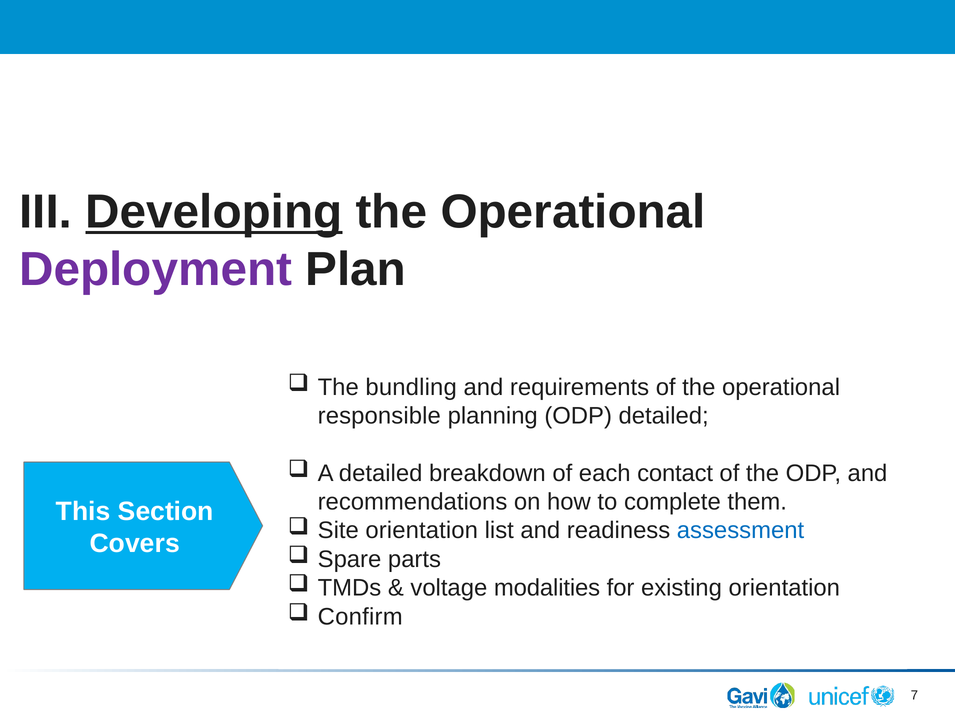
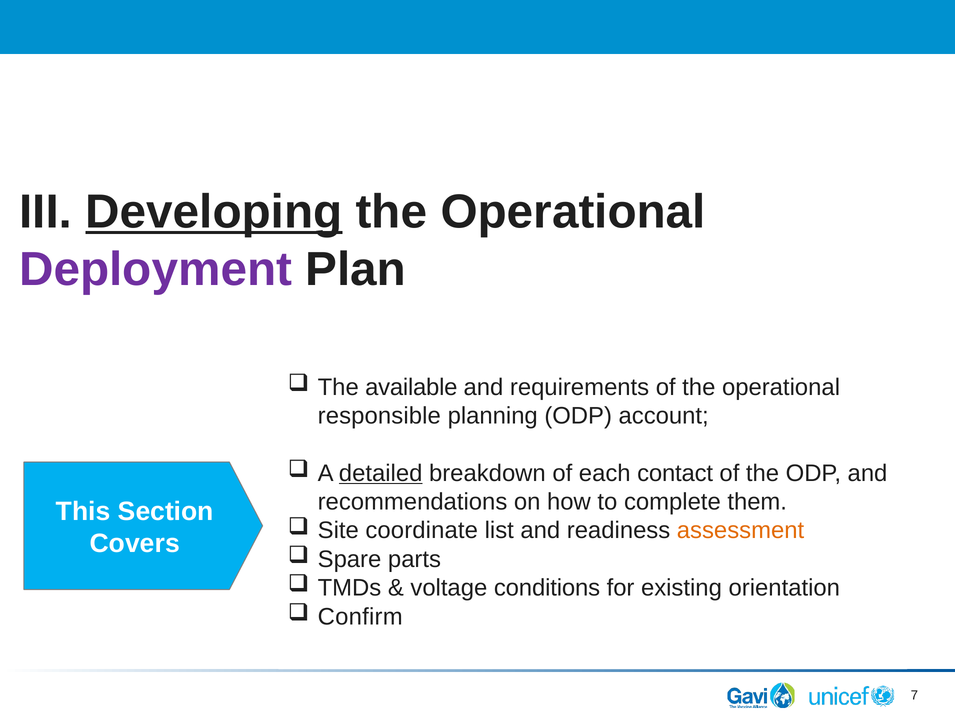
bundling: bundling -> available
ODP detailed: detailed -> account
detailed at (381, 473) underline: none -> present
Site orientation: orientation -> coordinate
assessment colour: blue -> orange
modalities: modalities -> conditions
